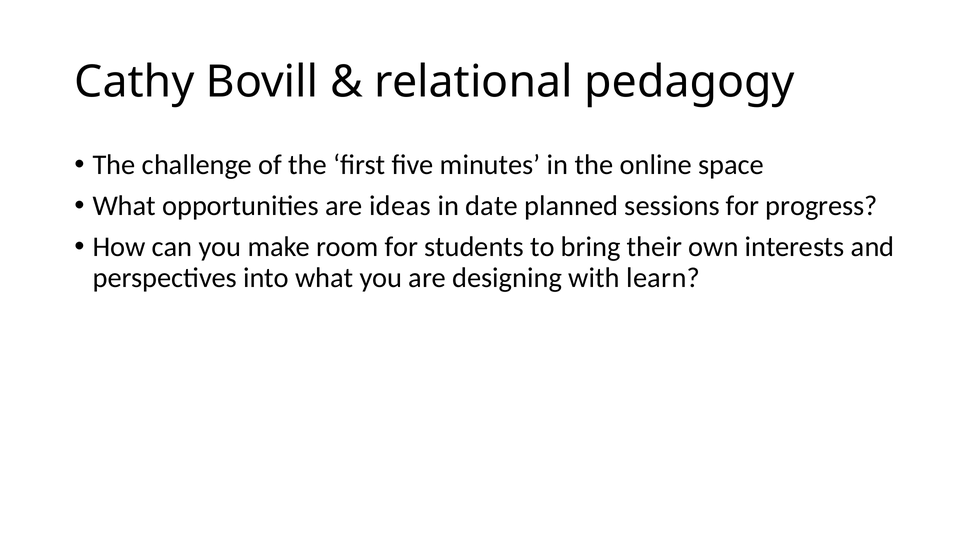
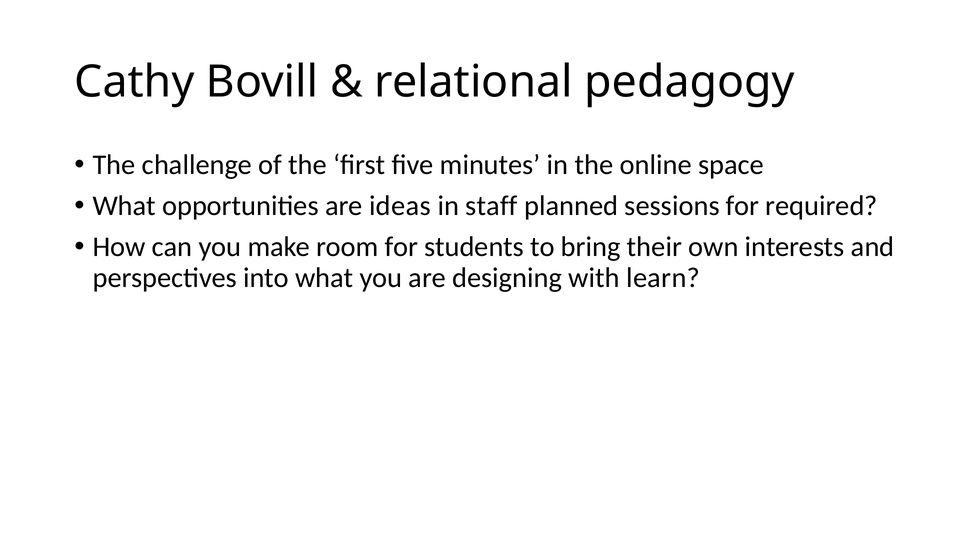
date: date -> staff
progress: progress -> required
